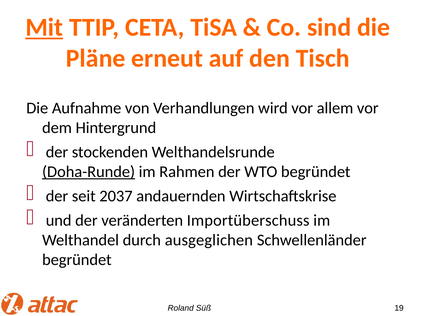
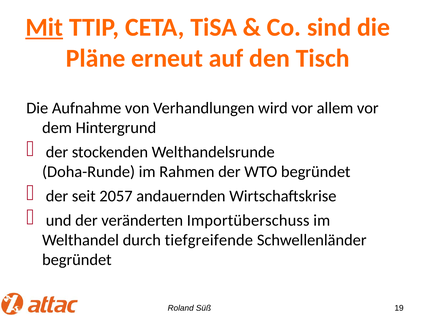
Doha-Runde underline: present -> none
2037: 2037 -> 2057
ausgeglichen: ausgeglichen -> tiefgreifende
